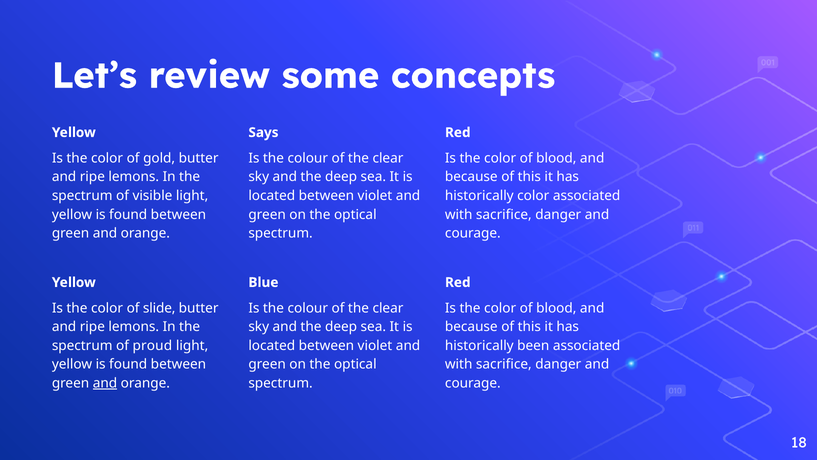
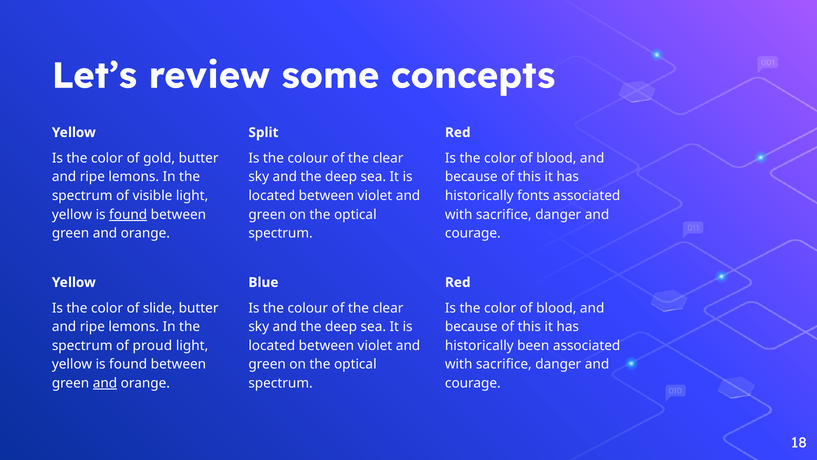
Says: Says -> Split
historically color: color -> fonts
found at (128, 214) underline: none -> present
